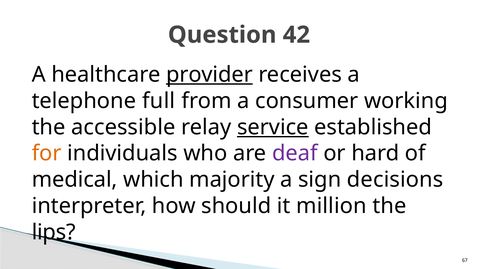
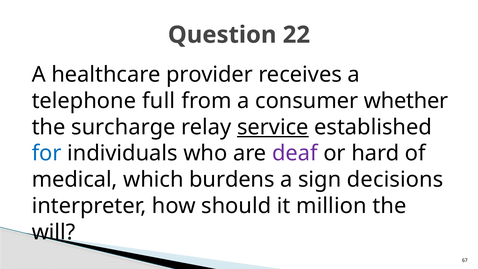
42: 42 -> 22
provider underline: present -> none
working: working -> whether
accessible: accessible -> surcharge
for colour: orange -> blue
majority: majority -> burdens
lips: lips -> will
